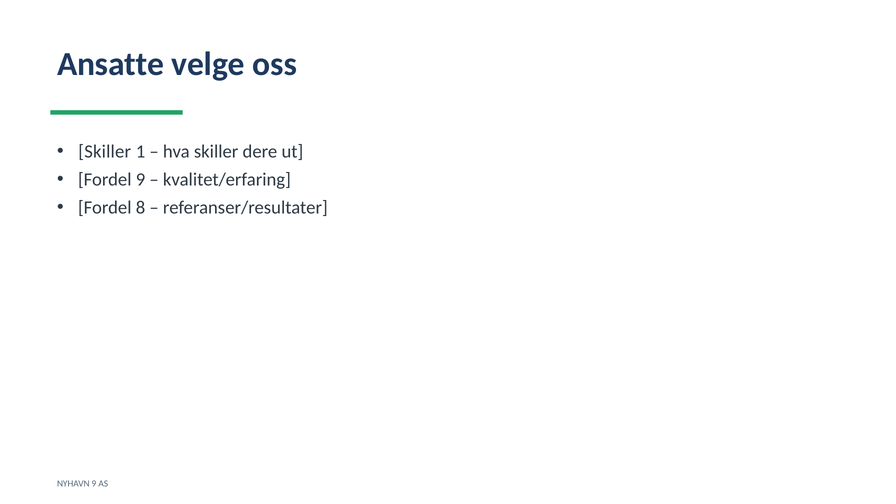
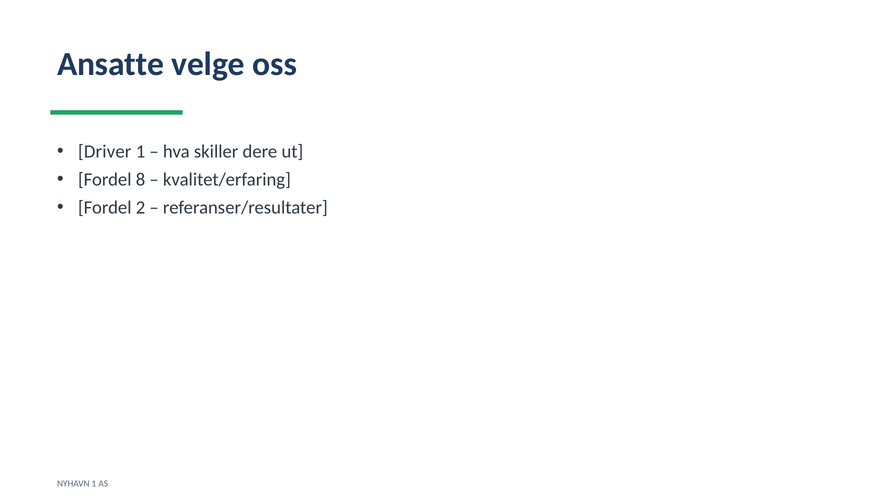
Skiller at (105, 152): Skiller -> Driver
Fordel 9: 9 -> 8
8: 8 -> 2
NYHAVN 9: 9 -> 1
